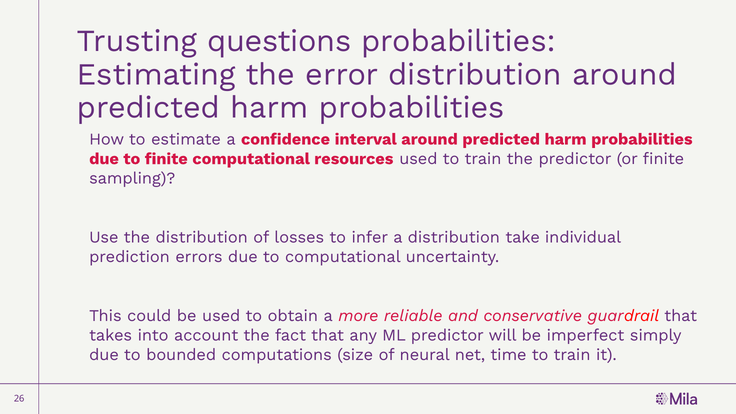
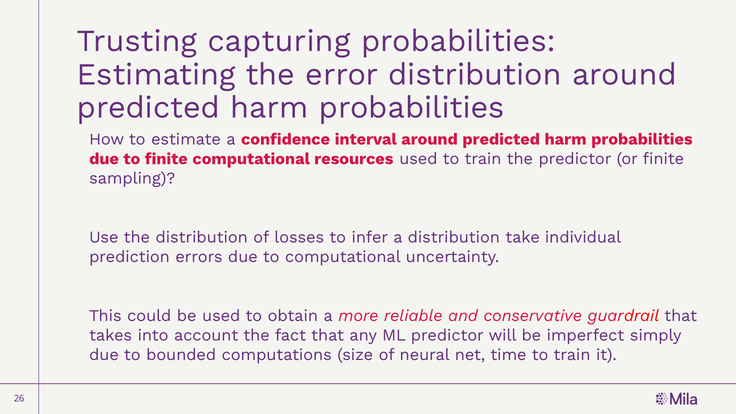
questions: questions -> capturing
